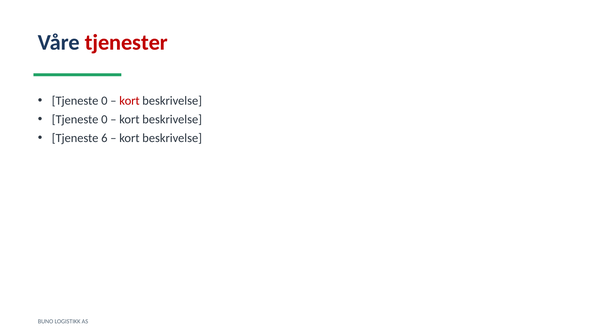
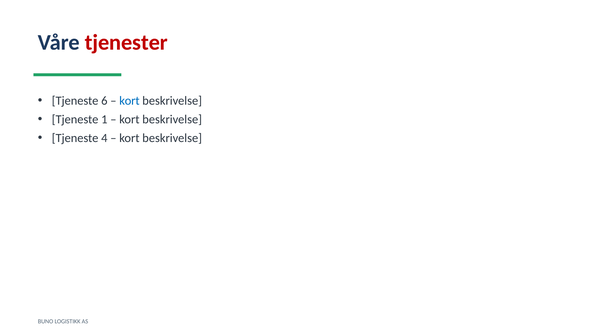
0 at (104, 101): 0 -> 6
kort at (129, 101) colour: red -> blue
0 at (104, 119): 0 -> 1
6: 6 -> 4
